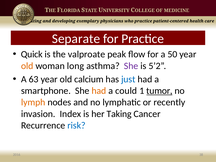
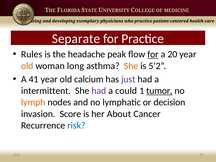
Quick: Quick -> Rules
valproate: valproate -> headache
for at (153, 54) underline: none -> present
50: 50 -> 20
She at (131, 66) colour: purple -> orange
63: 63 -> 41
just colour: blue -> purple
smartphone: smartphone -> intermittent
had at (99, 91) colour: orange -> purple
recently: recently -> decision
Index: Index -> Score
Taking: Taking -> About
